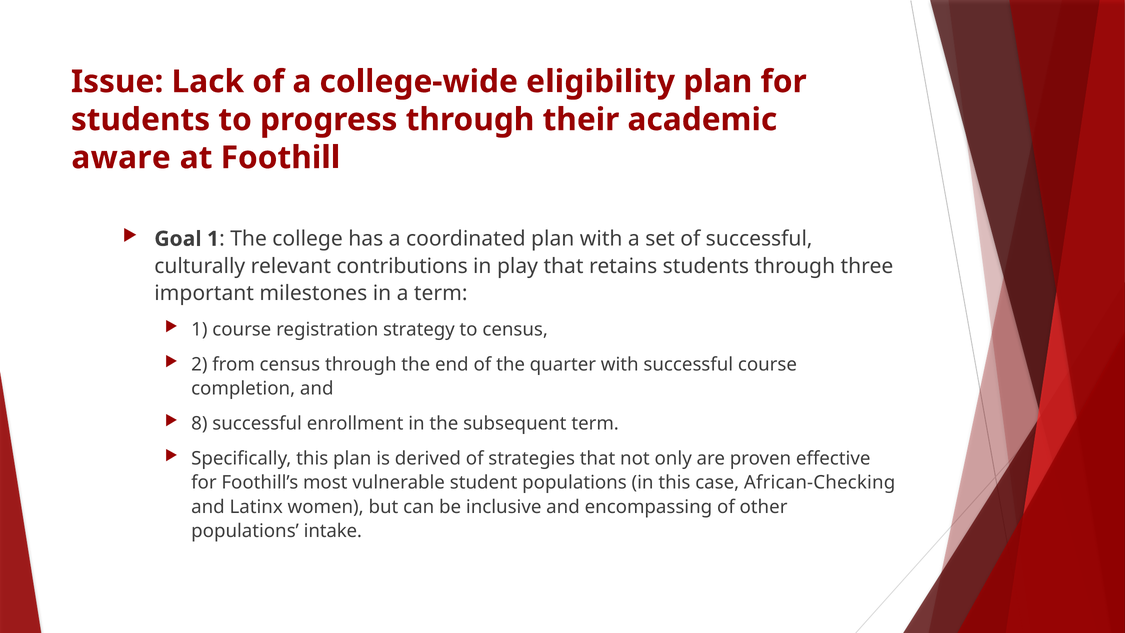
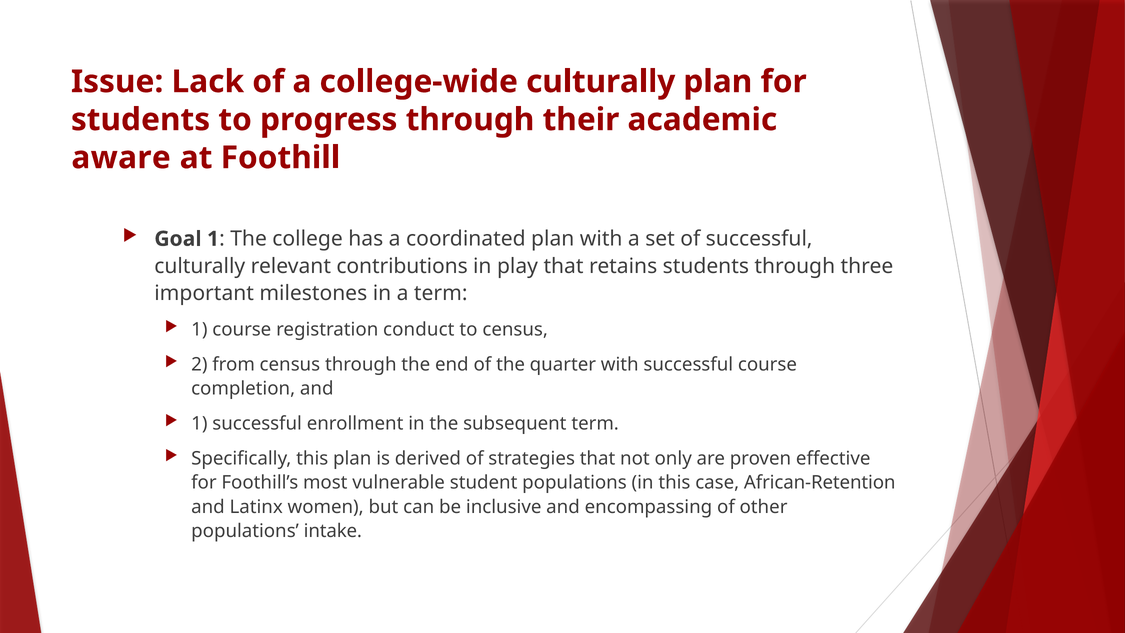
college-wide eligibility: eligibility -> culturally
strategy: strategy -> conduct
8 at (199, 423): 8 -> 1
African-Checking: African-Checking -> African-Retention
